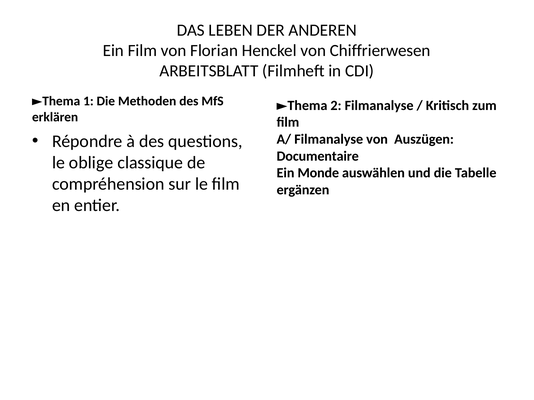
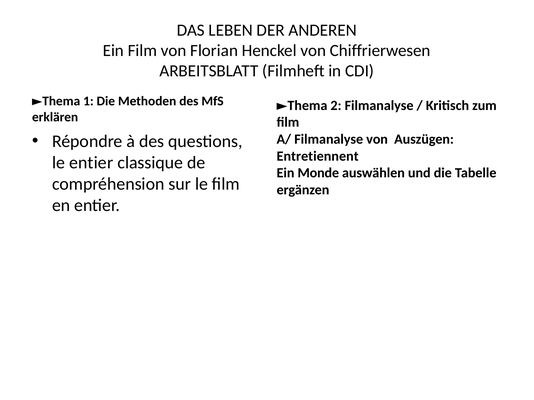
Documentaire: Documentaire -> Entretiennent
le oblige: oblige -> entier
